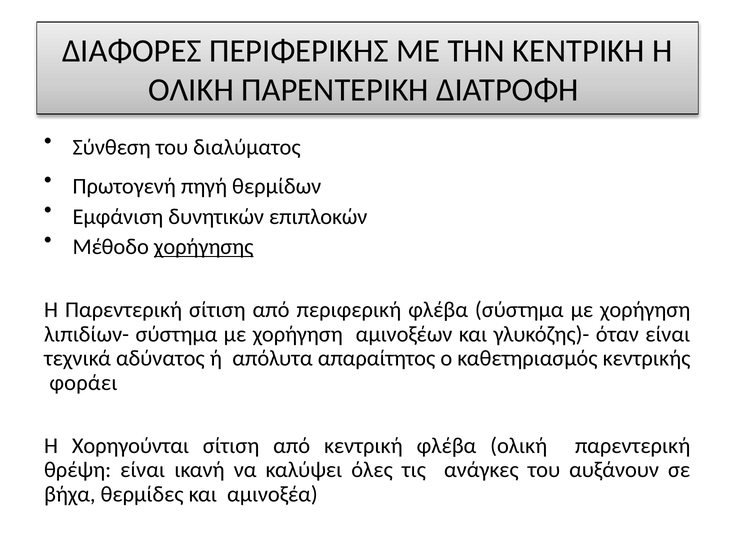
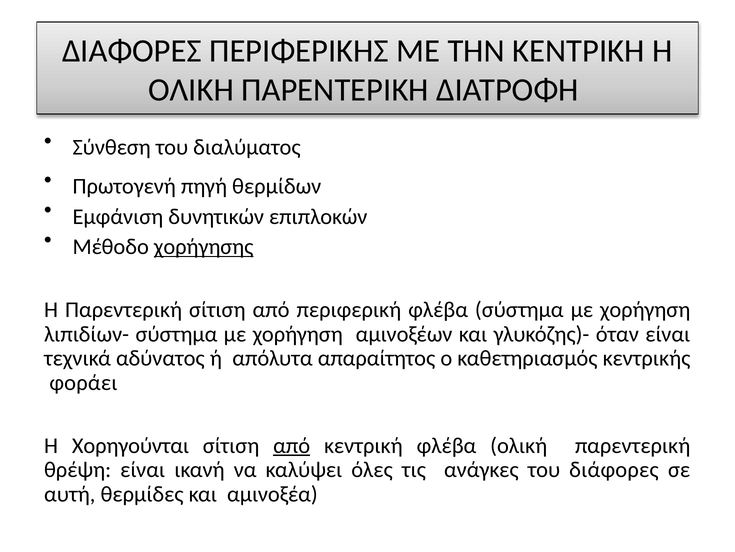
από at (292, 445) underline: none -> present
αυξάνουν: αυξάνουν -> διάφορες
βήχα: βήχα -> αυτή
